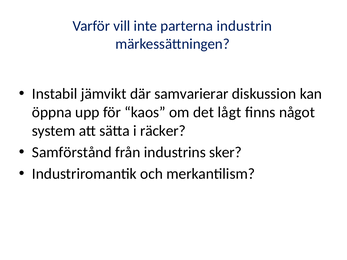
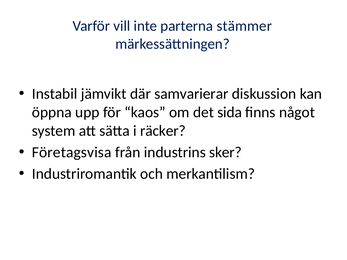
industrin: industrin -> stämmer
lågt: lågt -> sida
Samförstånd: Samförstånd -> Företagsvisa
